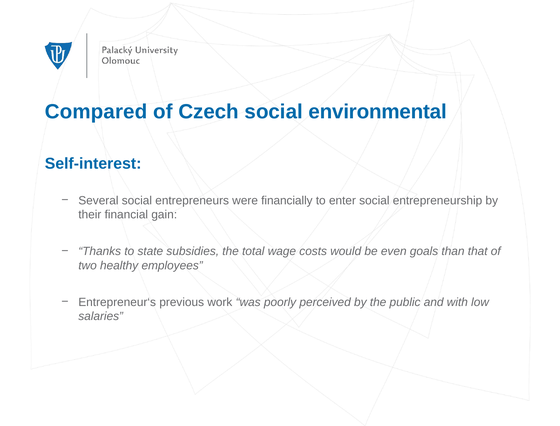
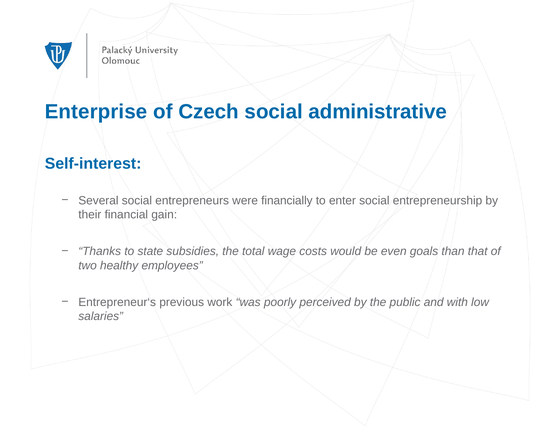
Compared: Compared -> Enterprise
environmental: environmental -> administrative
